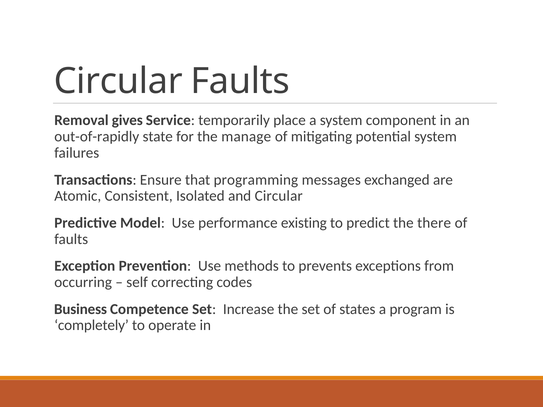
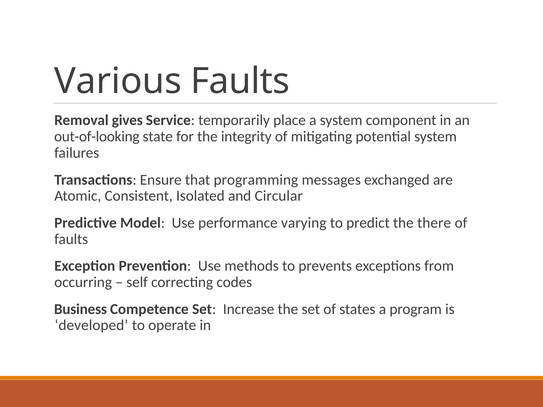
Circular at (118, 81): Circular -> Various
out-of-rapidly: out-of-rapidly -> out-of-looking
manage: manage -> integrity
existing: existing -> varying
completely: completely -> developed
